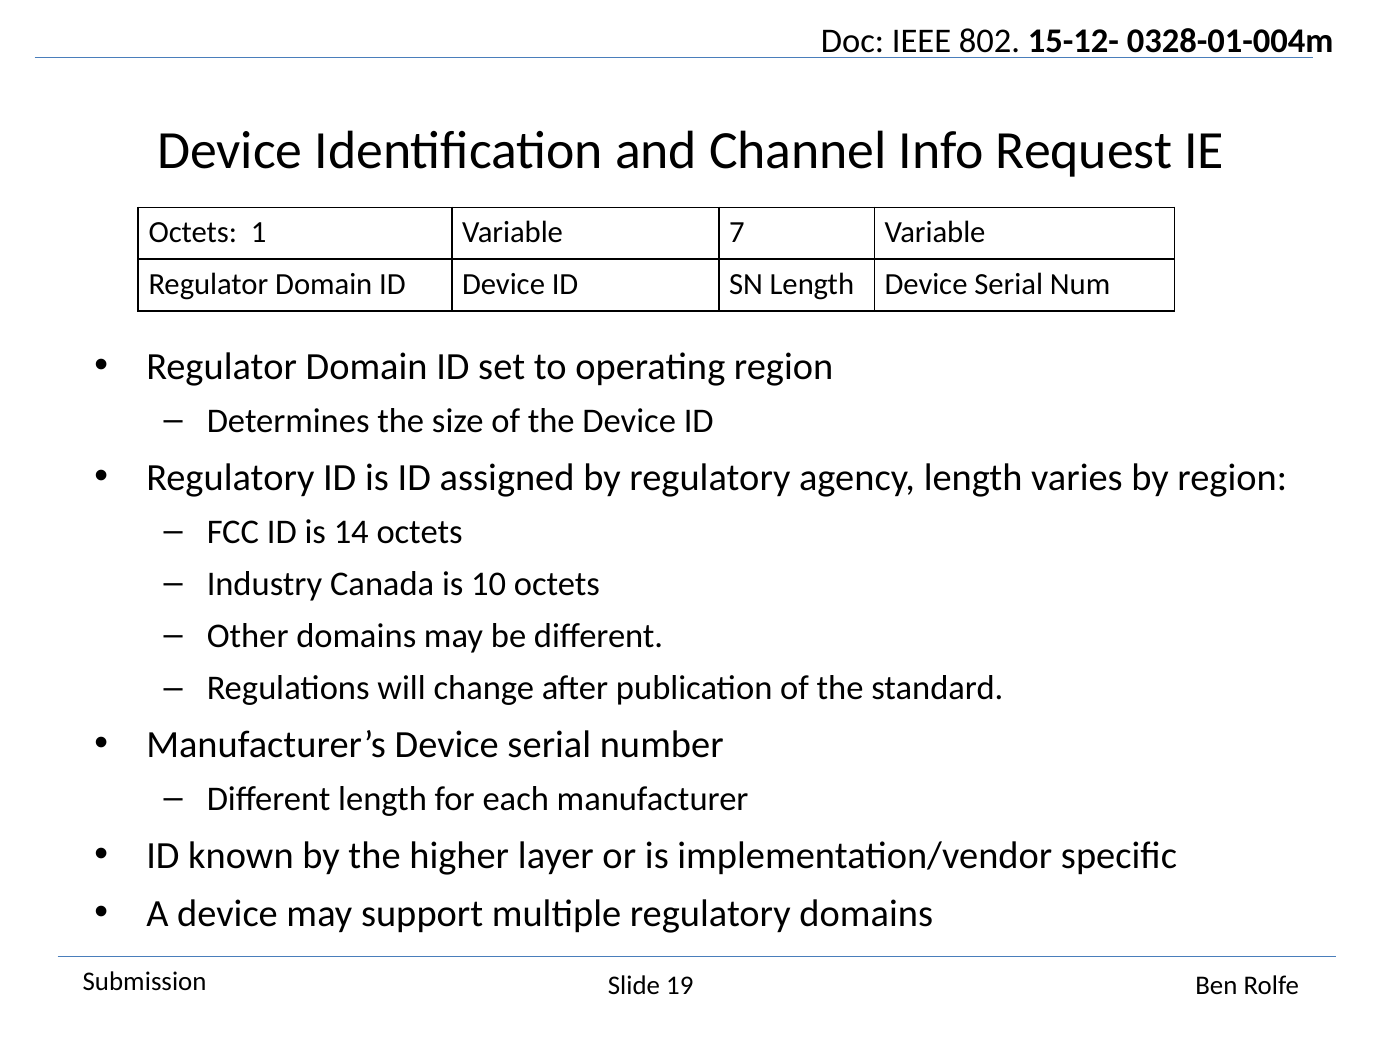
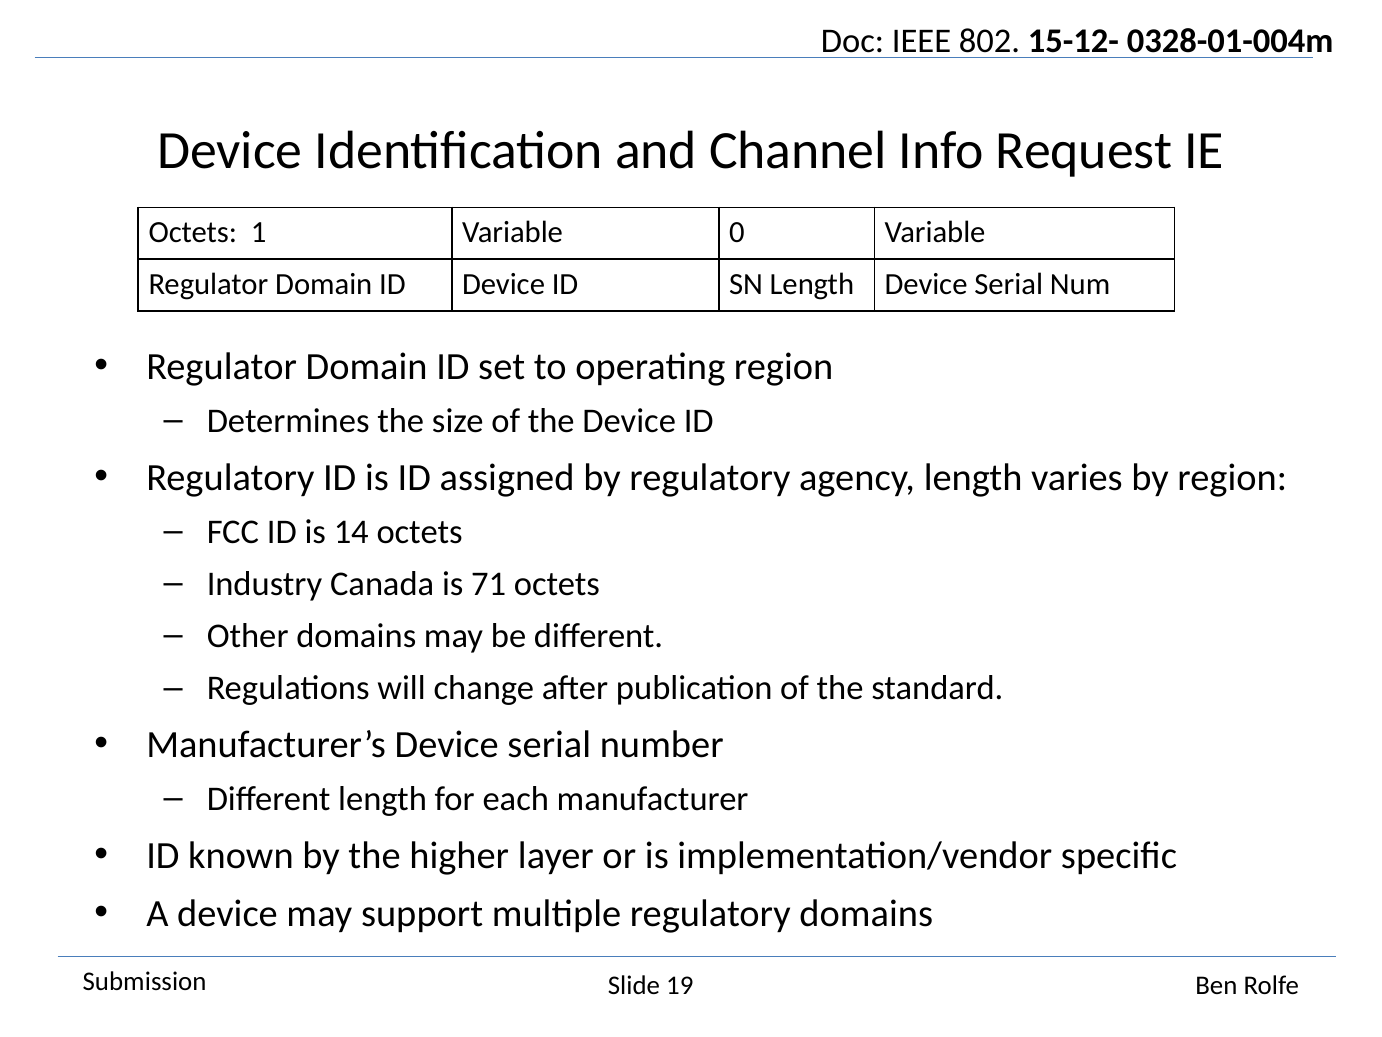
7: 7 -> 0
10: 10 -> 71
